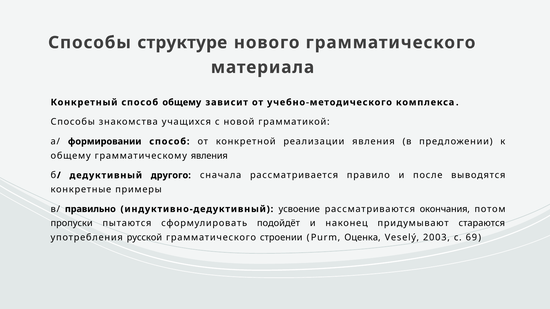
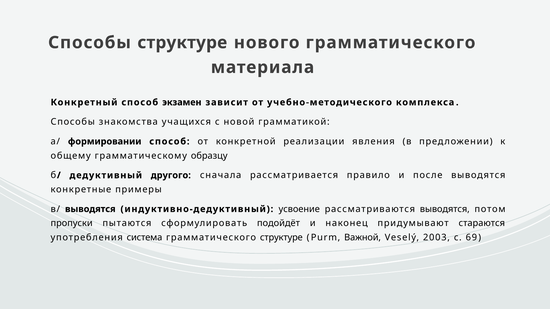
способ общему: общему -> экзамен
грамматическому явления: явления -> образцу
в/ правильно: правильно -> выводятся
рассматриваются окончания: окончания -> выводятся
русской: русской -> система
грамматического строении: строении -> структуре
Оценка: Оценка -> Важной
